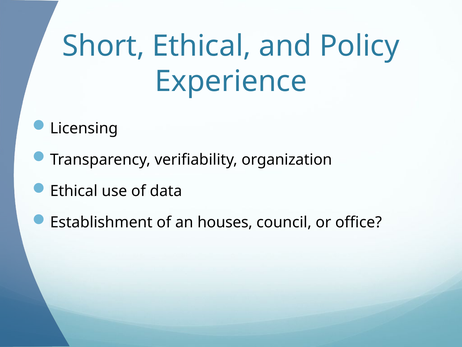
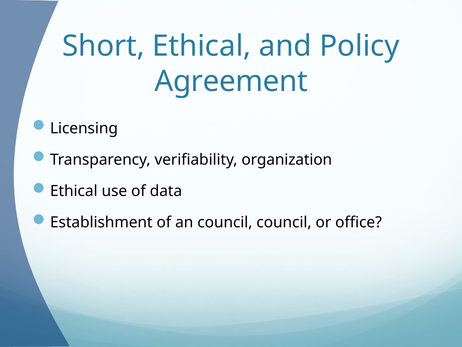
Experience: Experience -> Agreement
an houses: houses -> council
